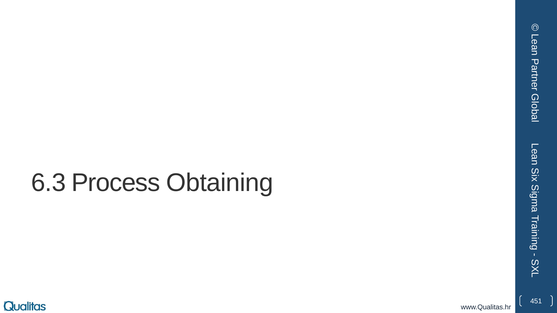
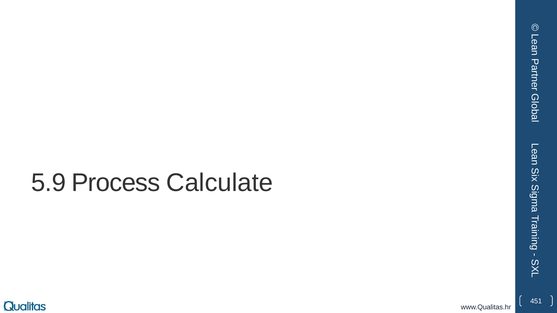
6.3: 6.3 -> 5.9
Obtaining: Obtaining -> Calculate
